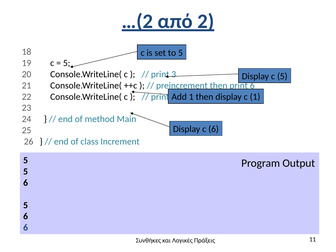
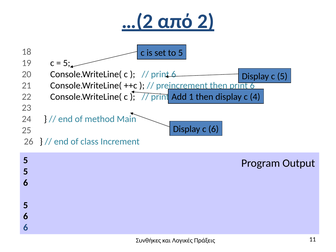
3 at (174, 74): 3 -> 6
c 1: 1 -> 4
